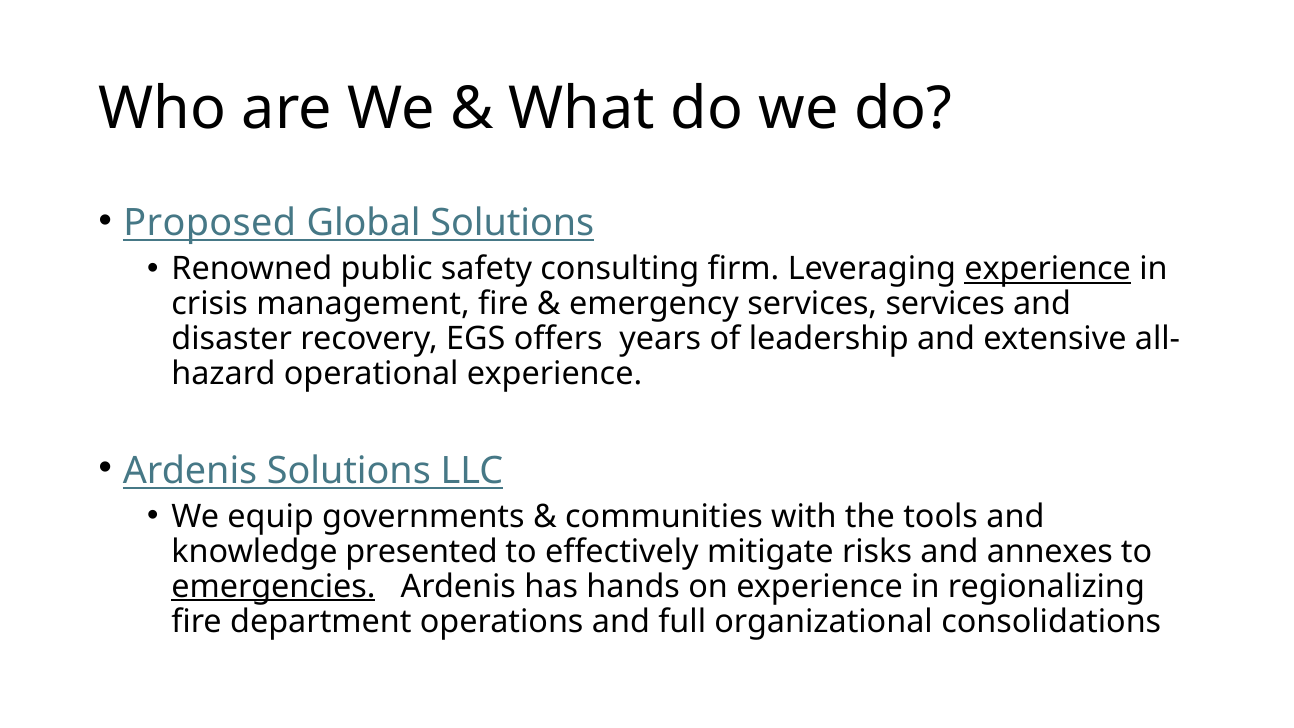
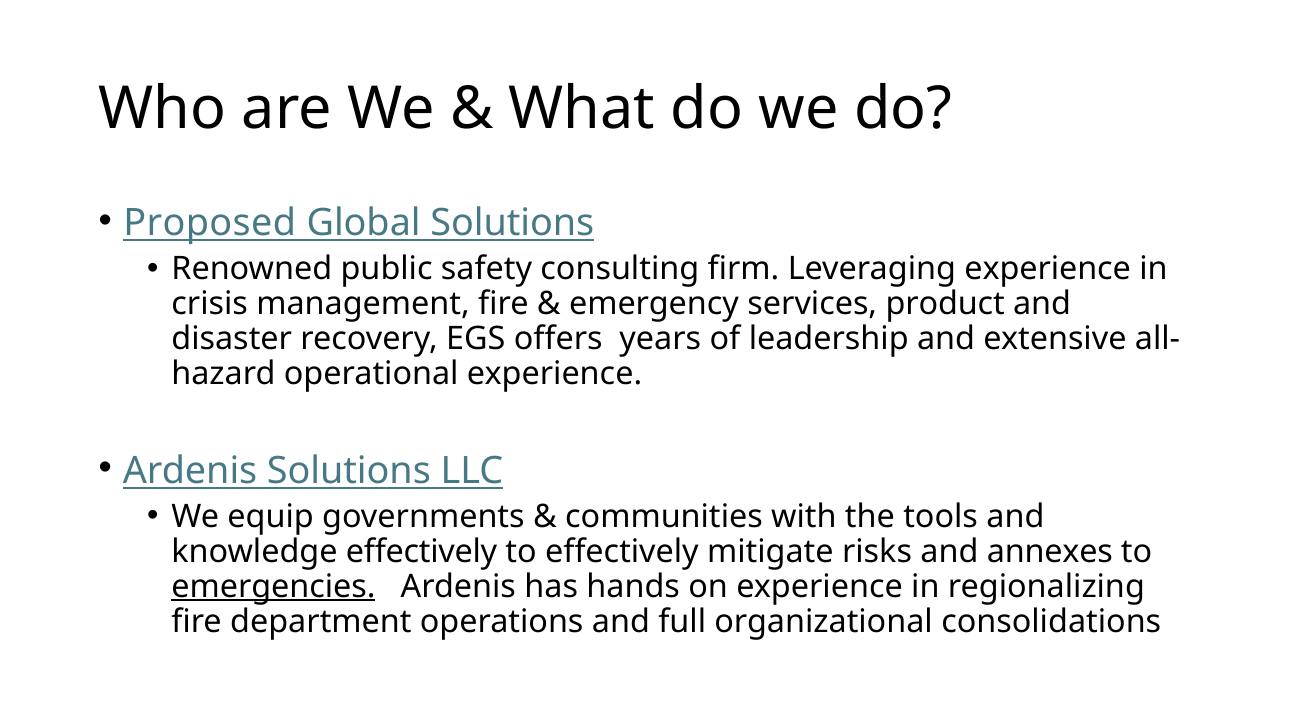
experience at (1048, 269) underline: present -> none
services services: services -> product
knowledge presented: presented -> effectively
